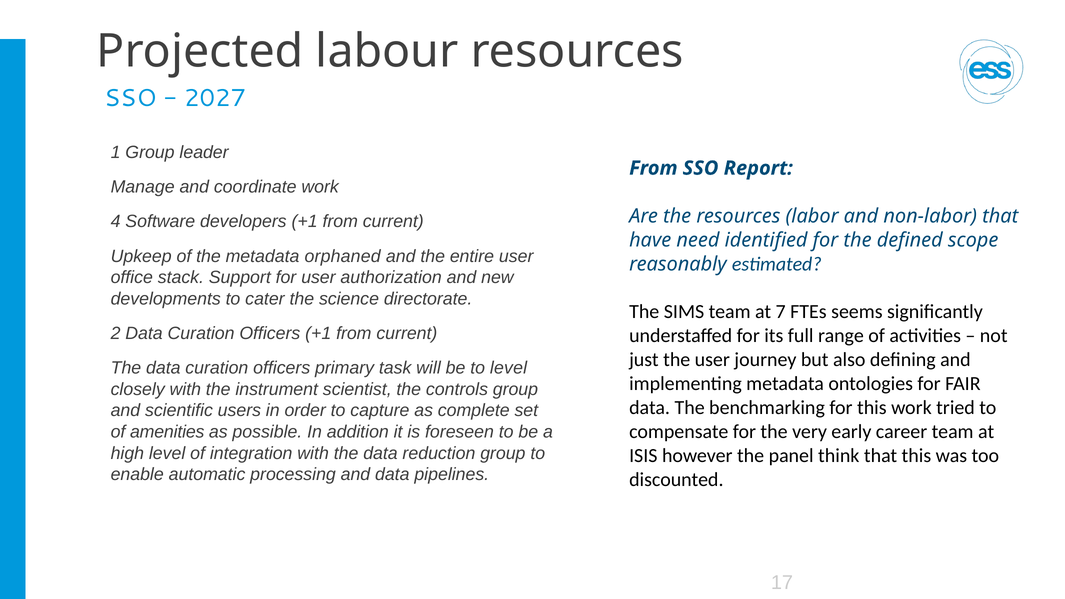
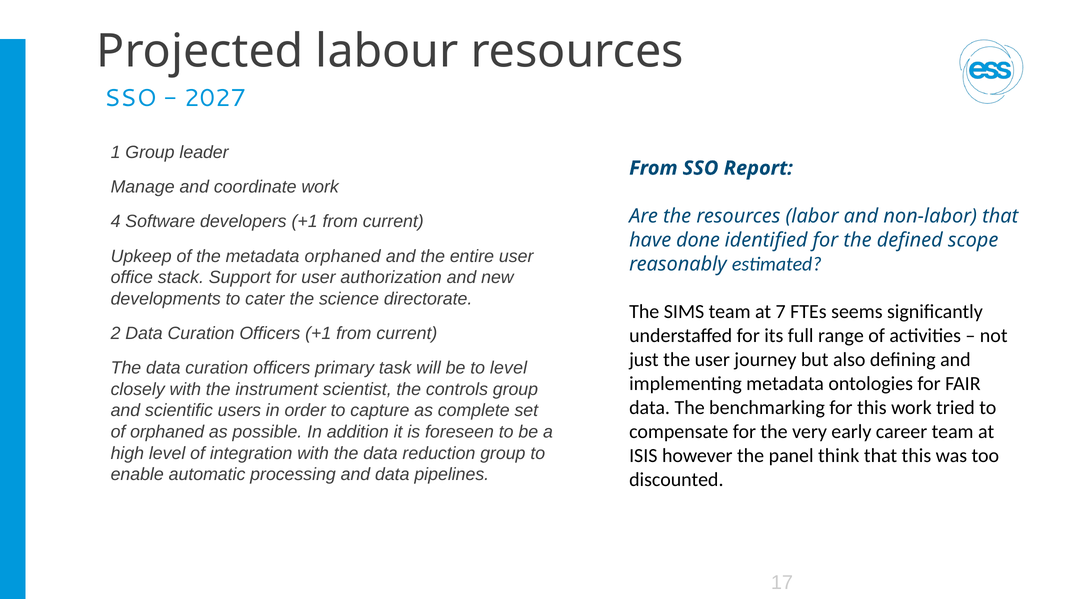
need: need -> done
of amenities: amenities -> orphaned
